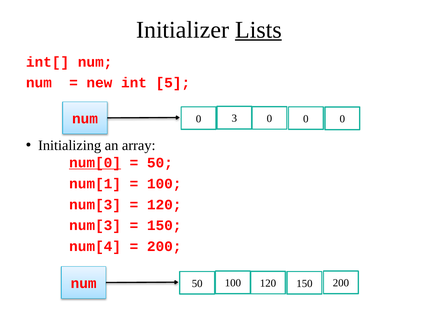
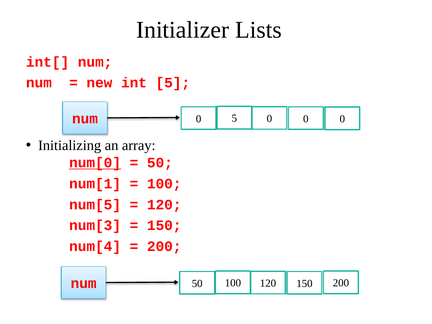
Lists underline: present -> none
0 3: 3 -> 5
num[3 at (95, 205): num[3 -> num[5
